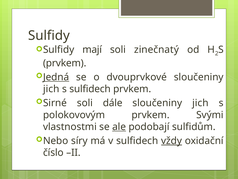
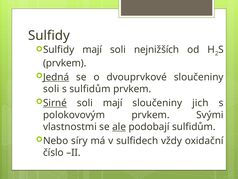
zinečnatý: zinečnatý -> nejnižších
jich at (51, 89): jich -> soli
s sulfidech: sulfidech -> sulfidům
Sirné underline: none -> present
soli dále: dále -> mají
vždy underline: present -> none
